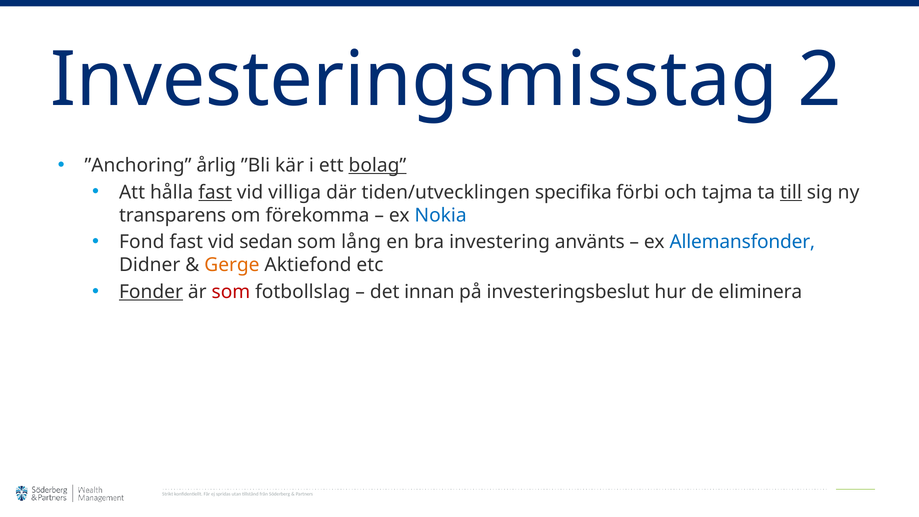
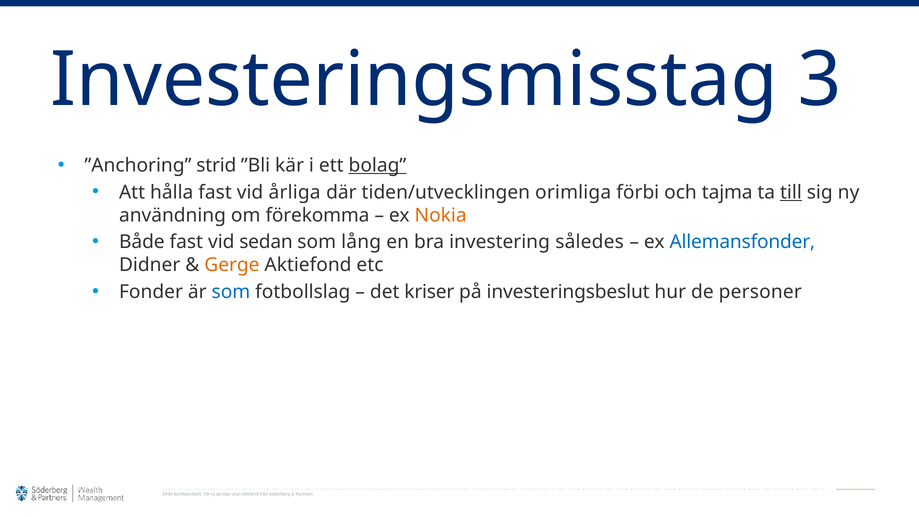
2: 2 -> 3
årlig: årlig -> strid
fast at (215, 192) underline: present -> none
villiga: villiga -> årliga
specifika: specifika -> orimliga
transparens: transparens -> användning
Nokia colour: blue -> orange
Fond: Fond -> Både
använts: använts -> således
Fonder underline: present -> none
som at (231, 292) colour: red -> blue
innan: innan -> kriser
eliminera: eliminera -> personer
